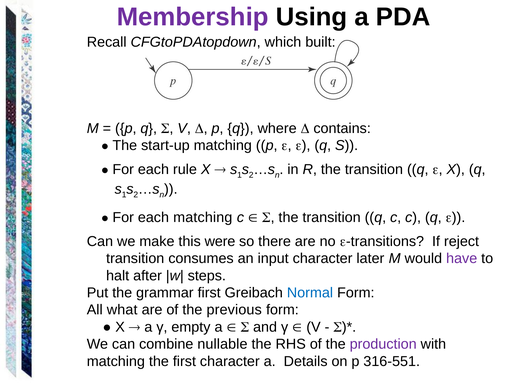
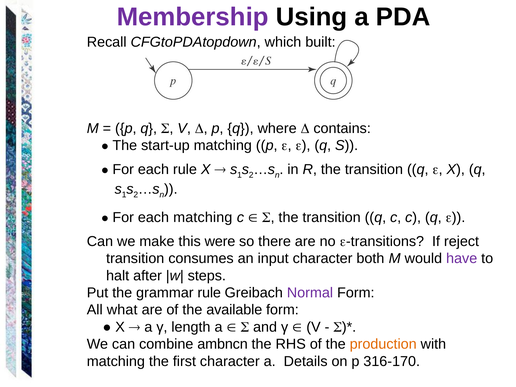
later: later -> both
grammar first: first -> rule
Normal colour: blue -> purple
previous: previous -> available
empty: empty -> length
nullable: nullable -> ambncn
production colour: purple -> orange
316-551: 316-551 -> 316-170
